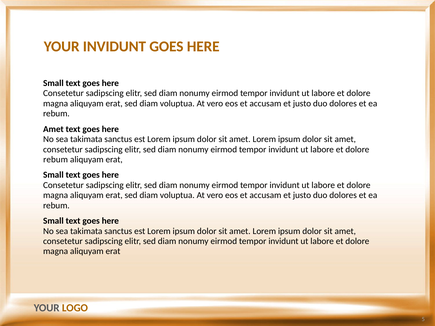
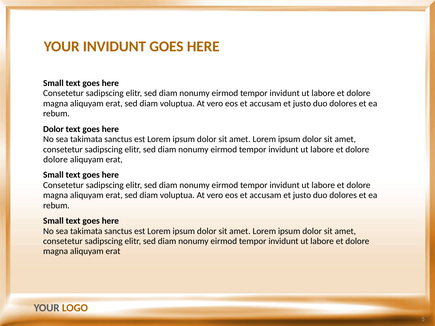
Amet at (53, 129): Amet -> Dolor
rebum at (56, 160): rebum -> dolore
